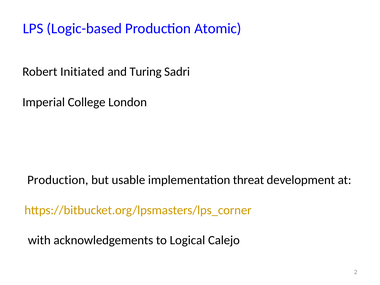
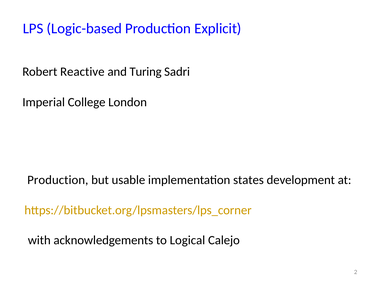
Atomic: Atomic -> Explicit
Initiated: Initiated -> Reactive
threat: threat -> states
